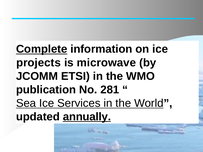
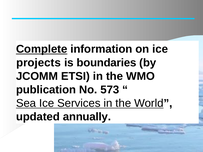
microwave: microwave -> boundaries
281: 281 -> 573
annually underline: present -> none
